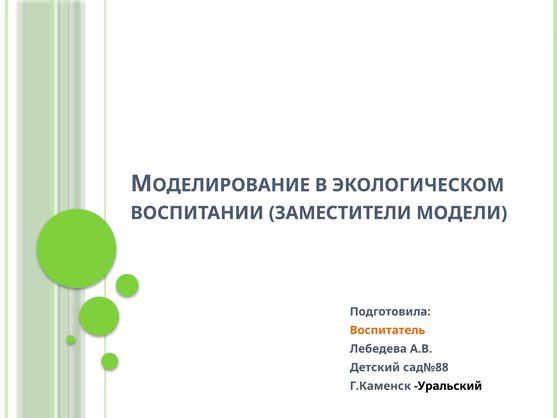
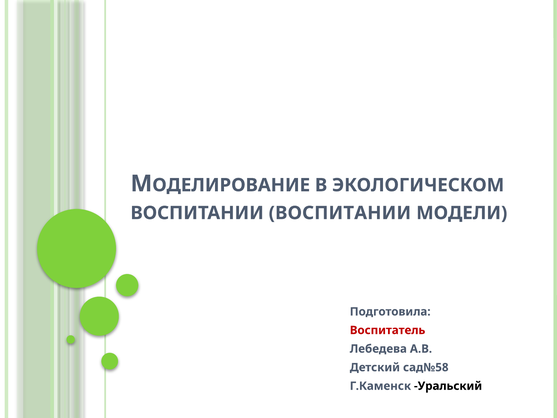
ВОСПИТАНИИ ЗАМЕСТИТЕЛИ: ЗАМЕСТИТЕЛИ -> ВОСПИТАНИИ
Воспитатель colour: orange -> red
сад№88: сад№88 -> сад№58
